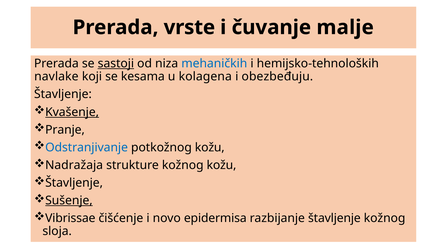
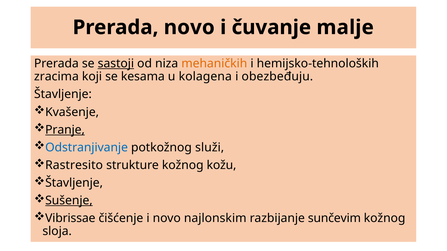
Prerada vrste: vrste -> novo
mehaničkih colour: blue -> orange
navlake: navlake -> zracima
Kvašenje underline: present -> none
Pranje underline: none -> present
potkožnog kožu: kožu -> služi
Nadražaja: Nadražaja -> Rastresito
epidermisa: epidermisa -> najlonskim
razbijanje štavljenje: štavljenje -> sunčevim
